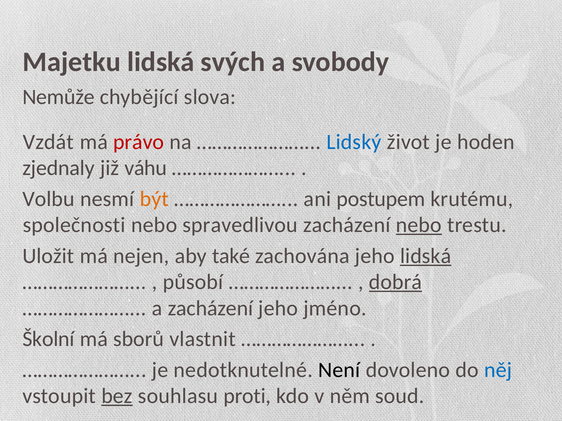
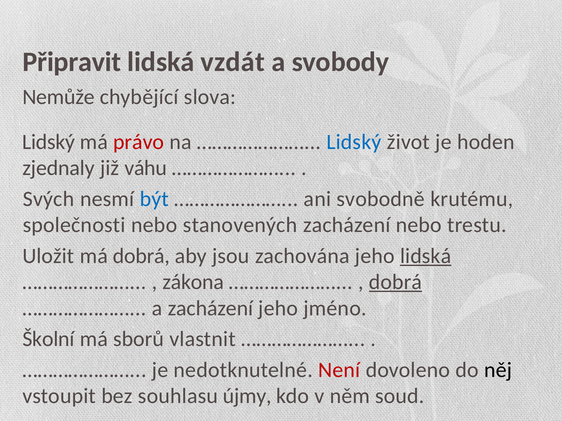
Majetku: Majetku -> Připravit
svých: svých -> vzdát
Vzdát at (48, 142): Vzdát -> Lidský
Volbu: Volbu -> Svých
být colour: orange -> blue
postupem: postupem -> svobodně
spravedlivou: spravedlivou -> stanovených
nebo at (419, 225) underline: present -> none
má nejen: nejen -> dobrá
také: také -> jsou
působí: působí -> zákona
Není colour: black -> red
něj colour: blue -> black
bez underline: present -> none
proti: proti -> újmy
